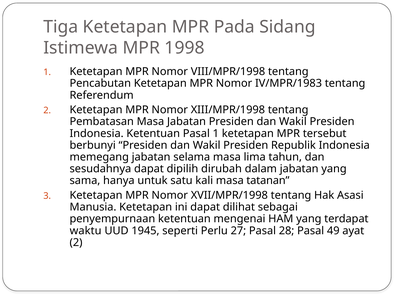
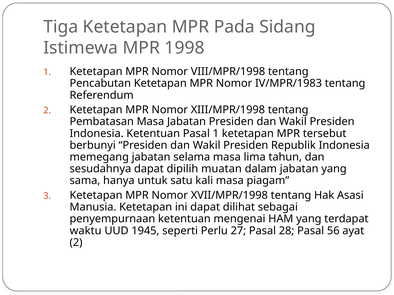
dirubah: dirubah -> muatan
tatanan: tatanan -> piagam
49: 49 -> 56
